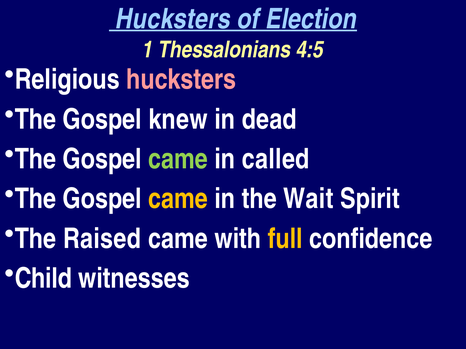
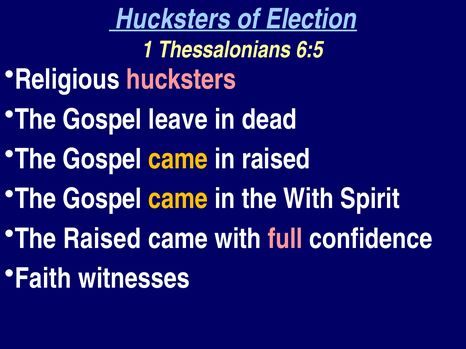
4:5: 4:5 -> 6:5
knew: knew -> leave
came at (178, 159) colour: light green -> yellow
in called: called -> raised
the Wait: Wait -> With
full colour: yellow -> pink
Child: Child -> Faith
